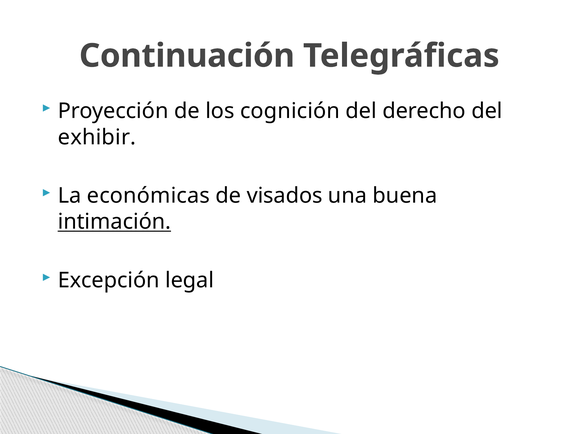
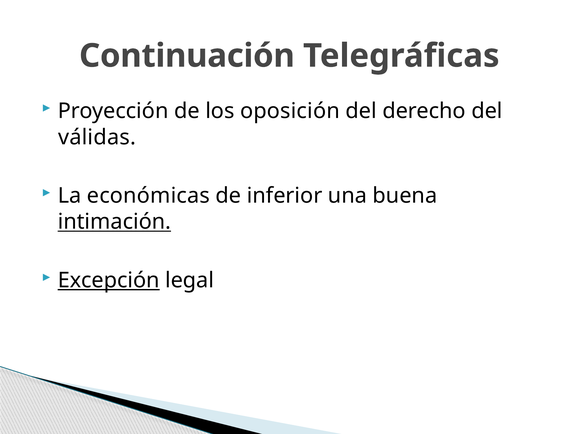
cognición: cognición -> oposición
exhibir: exhibir -> válidas
visados: visados -> inferior
Excepción underline: none -> present
